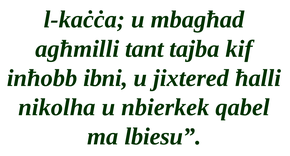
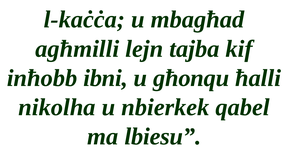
tant: tant -> lejn
jixtered: jixtered -> għonqu
